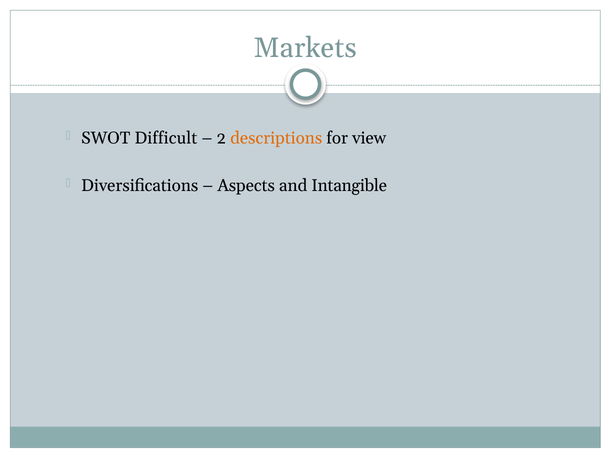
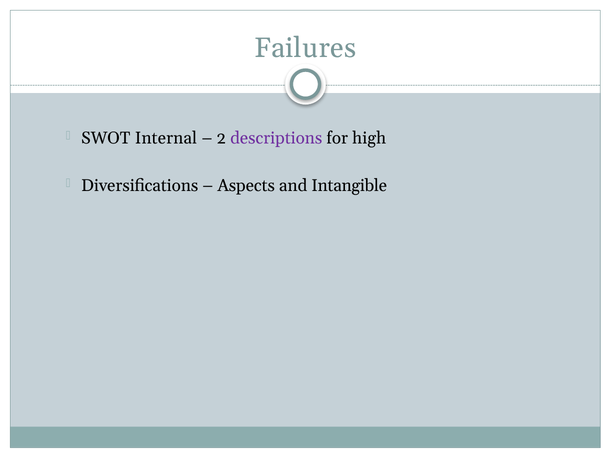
Markets: Markets -> Failures
Difficult: Difficult -> Internal
descriptions colour: orange -> purple
view: view -> high
